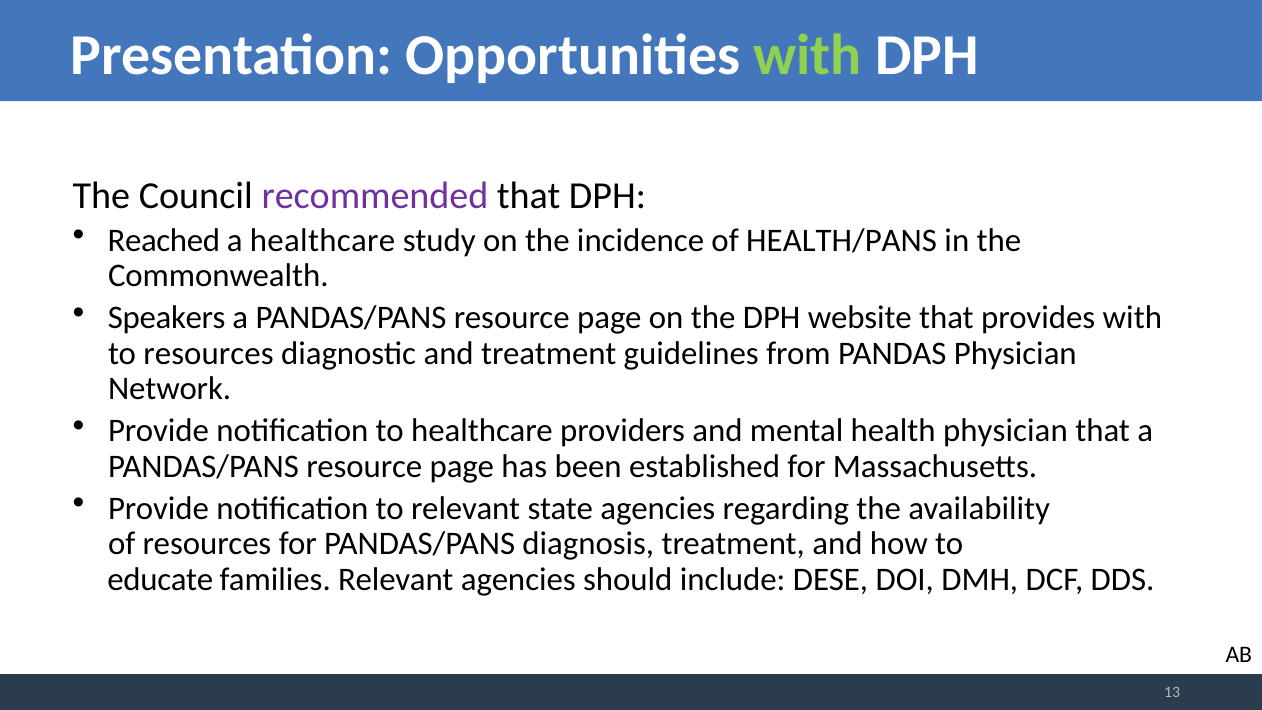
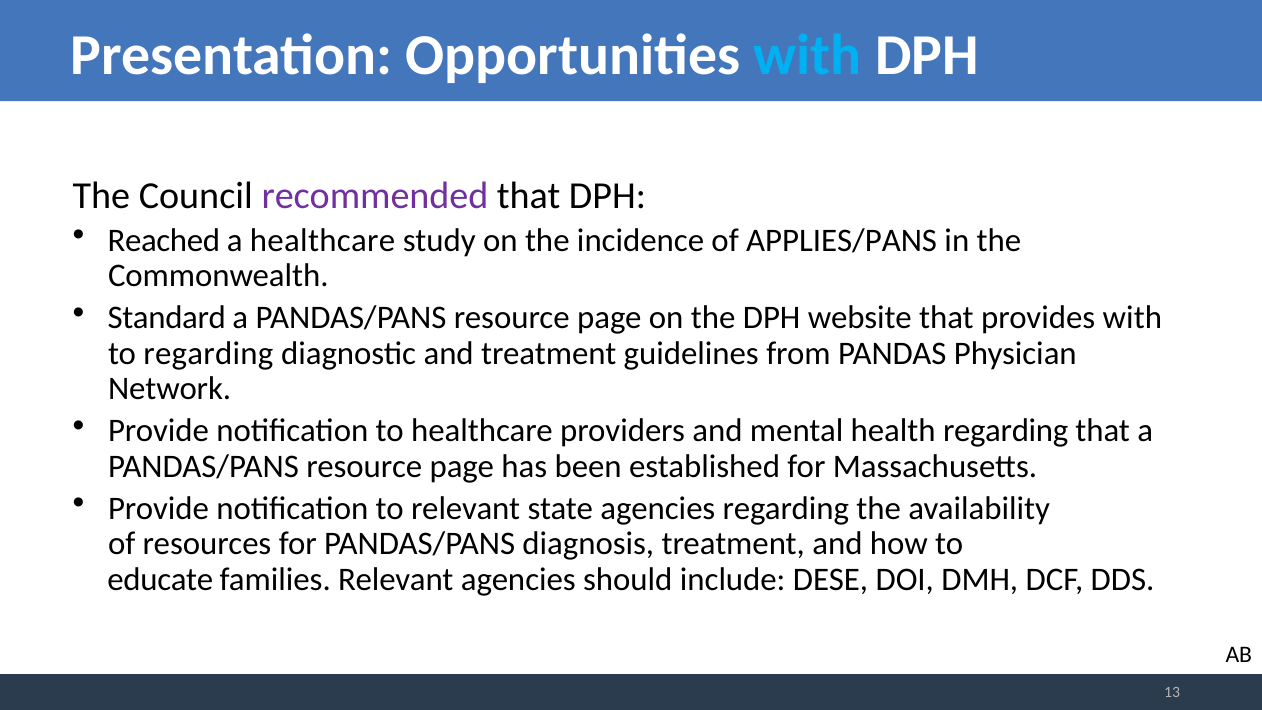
with at (808, 55) colour: light green -> light blue
HEALTH/PANS: HEALTH/PANS -> APPLIES/PANS
Speakers: Speakers -> Standard
to resources: resources -> regarding
health physician: physician -> regarding
